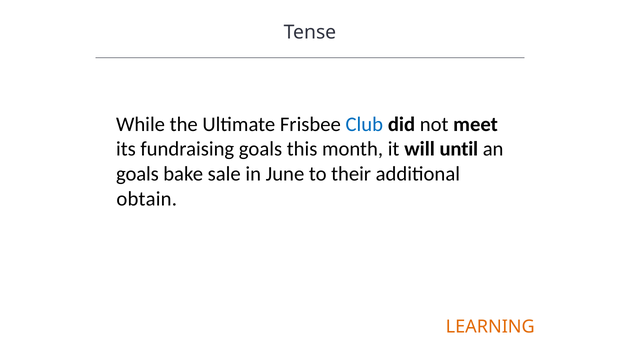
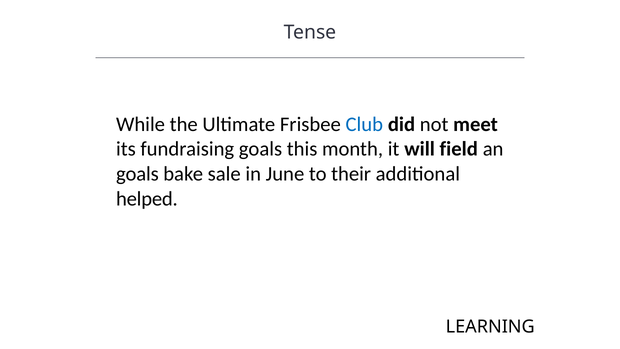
until: until -> field
obtain: obtain -> helped
LEARNING colour: orange -> black
